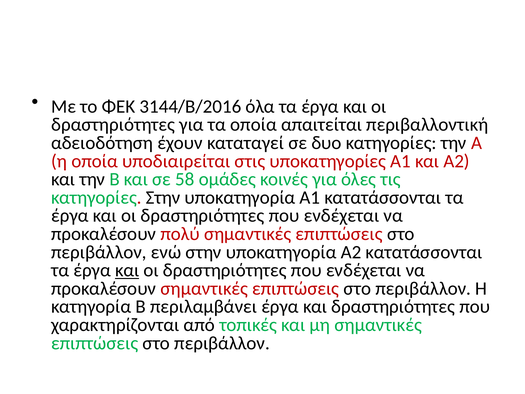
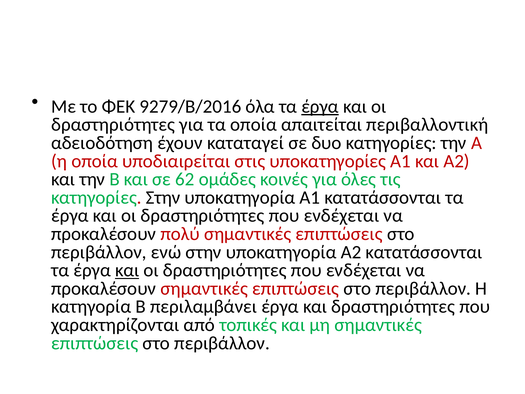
3144/Β/2016: 3144/Β/2016 -> 9279/Β/2016
έργα at (320, 106) underline: none -> present
58: 58 -> 62
